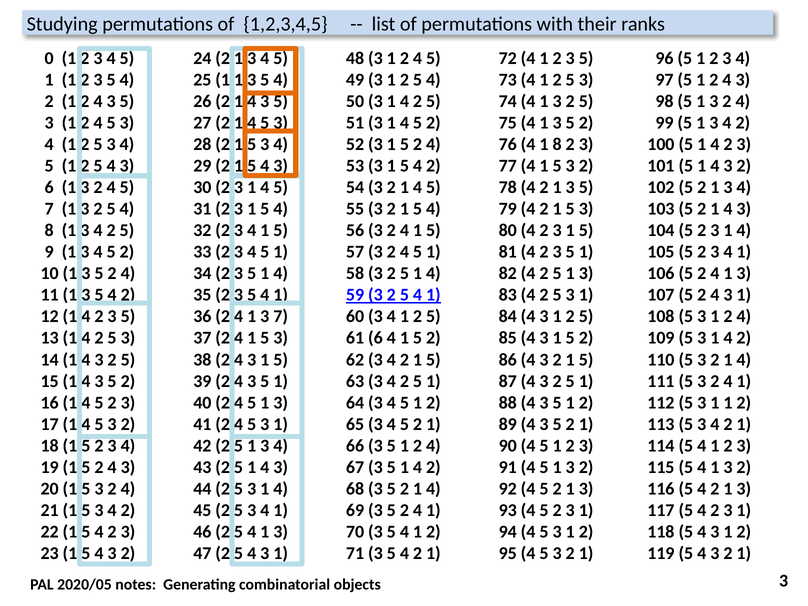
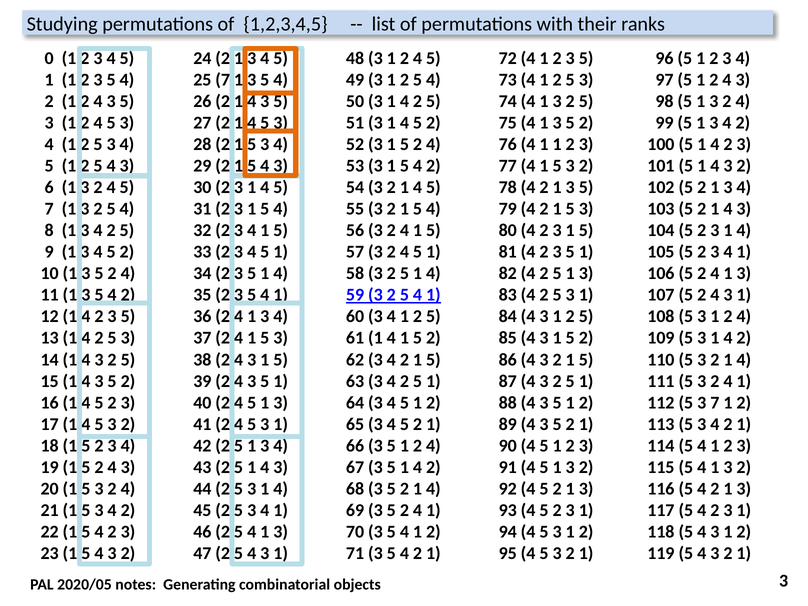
25 1: 1 -> 7
4 1 8: 8 -> 1
4 1 3 7: 7 -> 4
61 6: 6 -> 1
112 5 3 1: 1 -> 7
